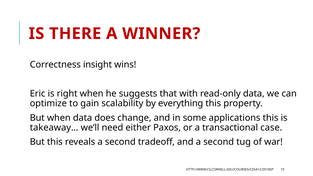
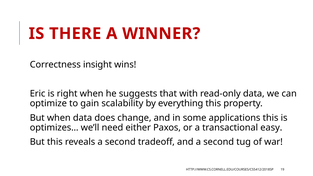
takeaway…: takeaway… -> optimizes…
case: case -> easy
